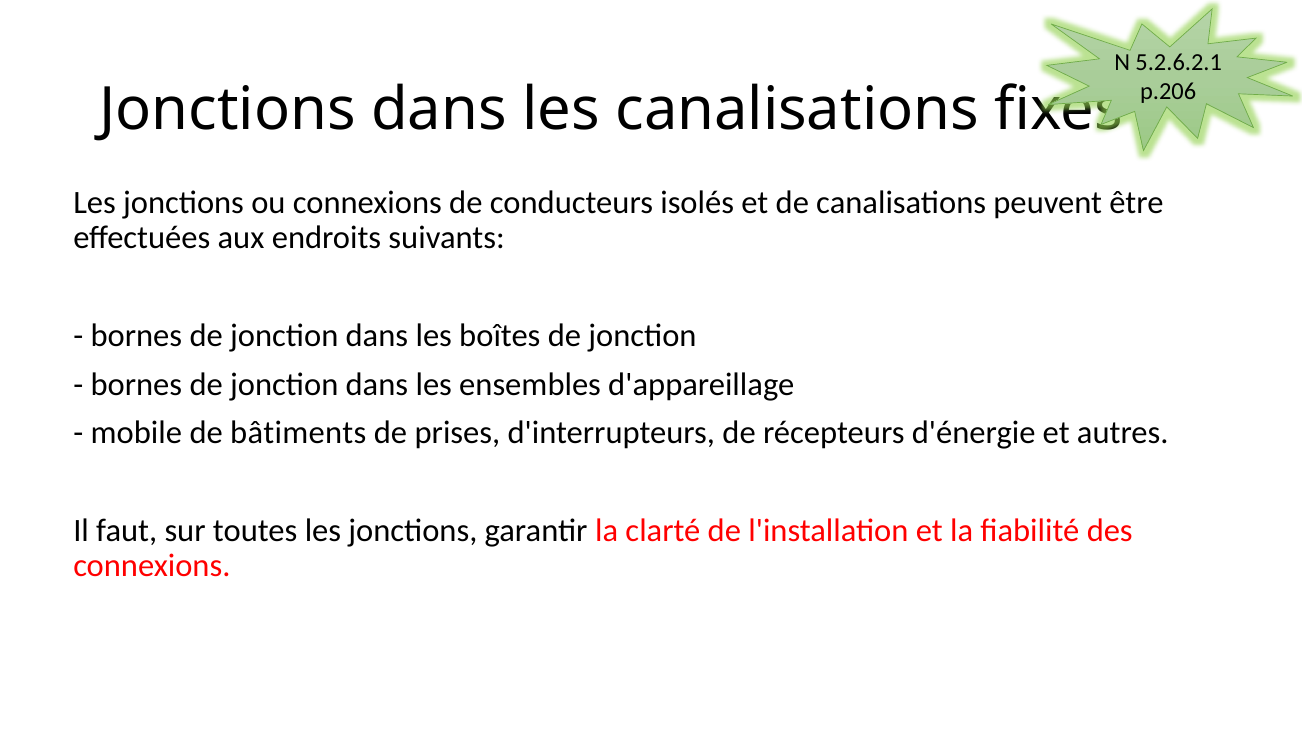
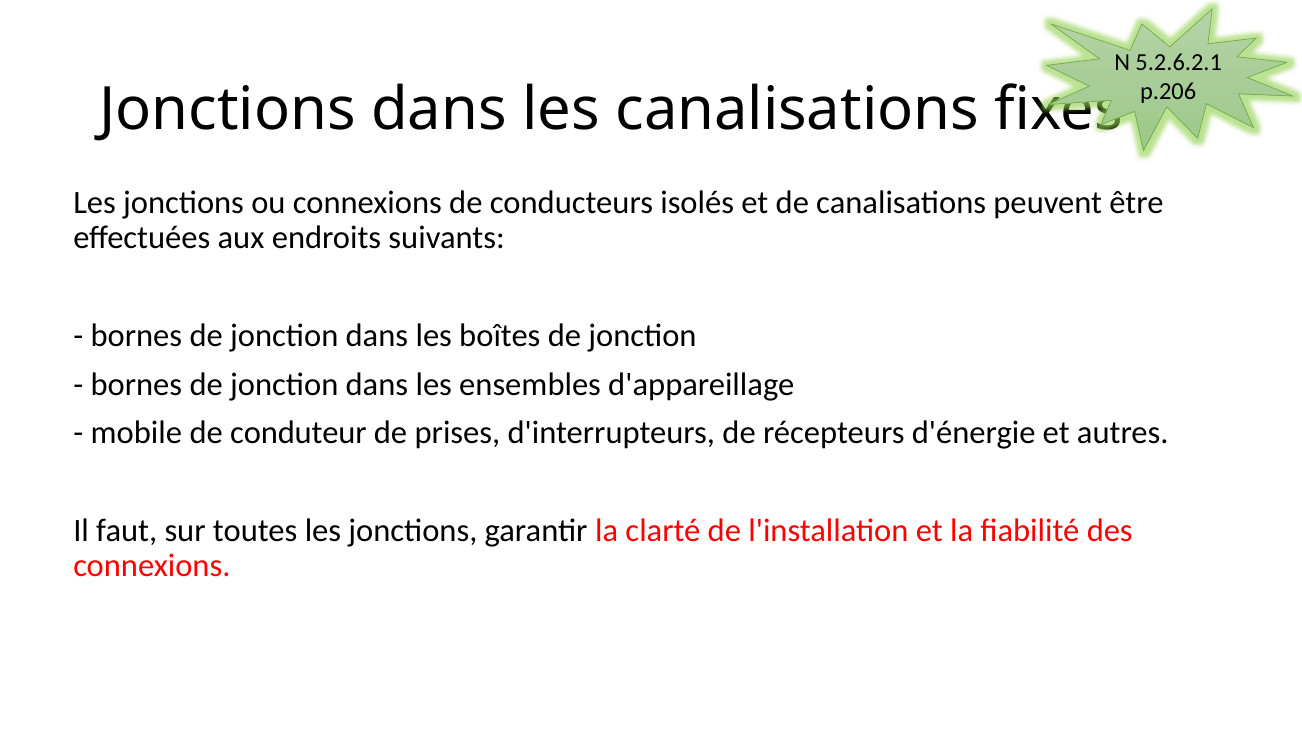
bâtiments: bâtiments -> conduteur
